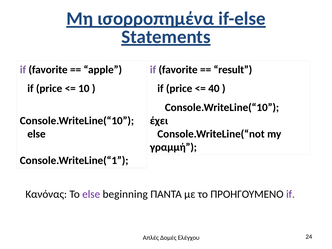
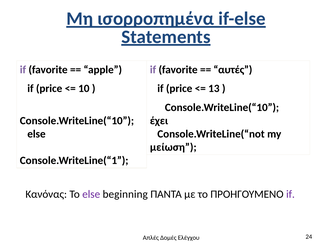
result: result -> αυτές
40: 40 -> 13
γραμμή: γραμμή -> μείωση
